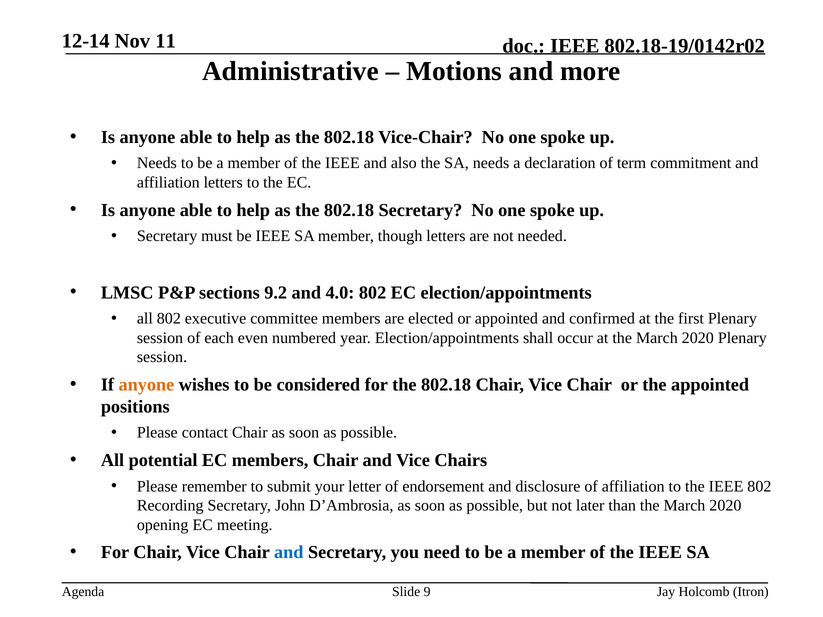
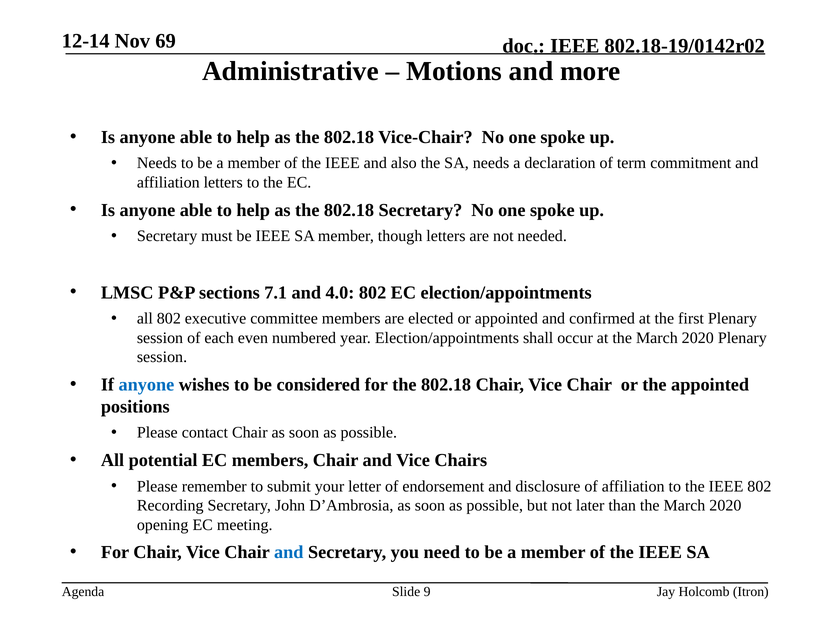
11: 11 -> 69
9.2: 9.2 -> 7.1
anyone at (146, 385) colour: orange -> blue
